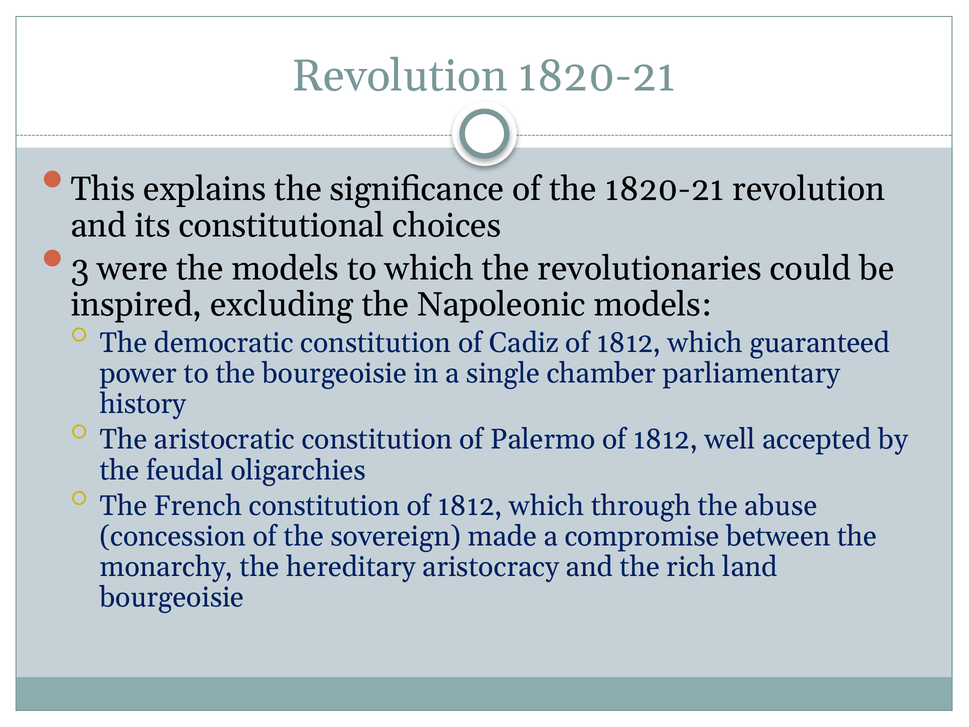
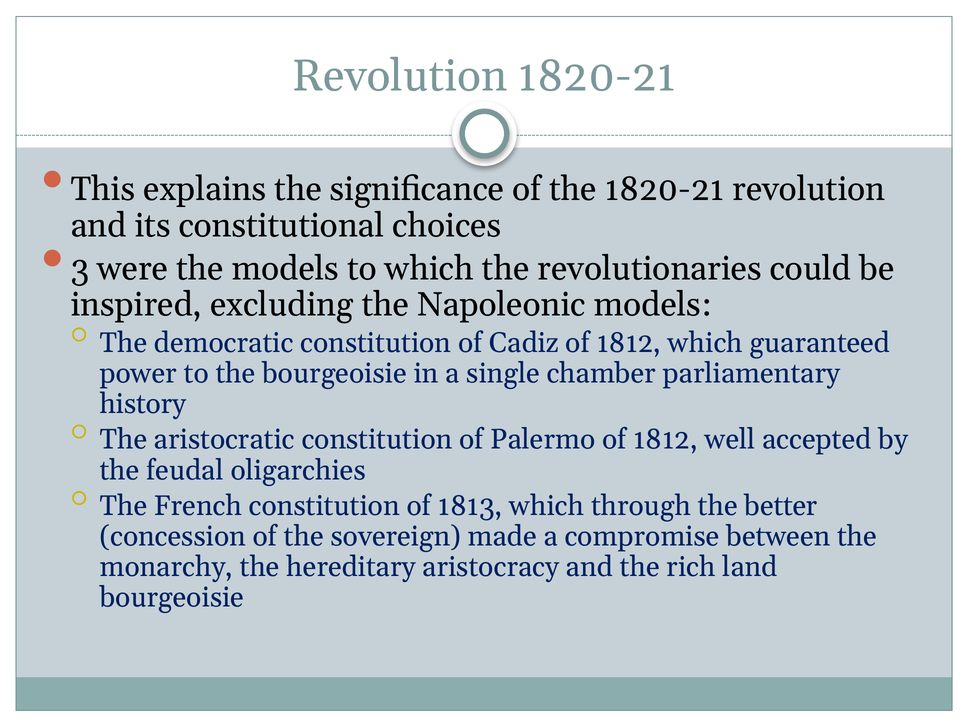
constitution of 1812: 1812 -> 1813
abuse: abuse -> better
